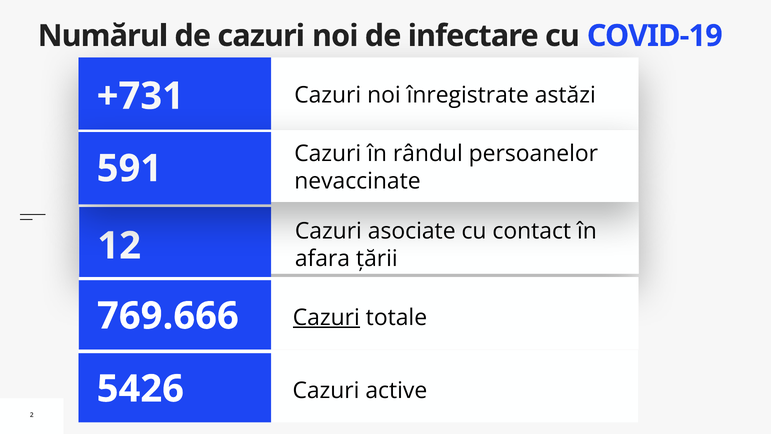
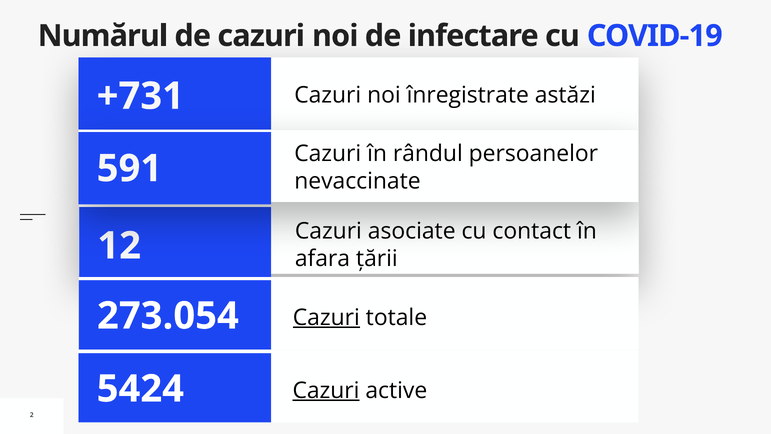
769.666: 769.666 -> 273.054
5426: 5426 -> 5424
Cazuri at (326, 390) underline: none -> present
